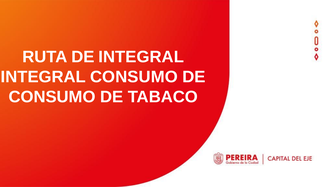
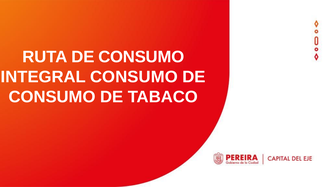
RUTA DE INTEGRAL: INTEGRAL -> CONSUMO
